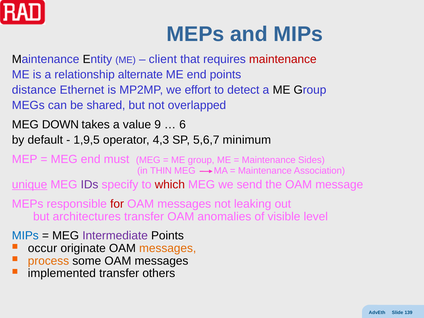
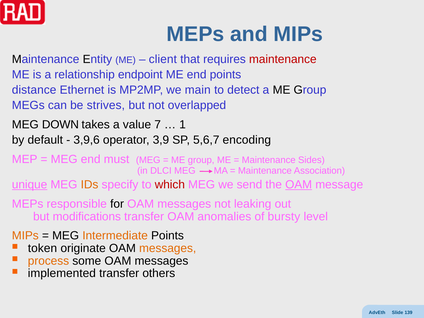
alternate: alternate -> endpoint
effort: effort -> main
shared: shared -> strives
9: 9 -> 7
6: 6 -> 1
1,9,5: 1,9,5 -> 3,9,6
4,3: 4,3 -> 3,9
minimum: minimum -> encoding
THIN: THIN -> DLCI
IDs colour: purple -> orange
OAM at (299, 185) underline: none -> present
for colour: red -> black
architectures: architectures -> modifications
visible: visible -> bursty
MIPs at (25, 236) colour: blue -> orange
Intermediate colour: purple -> orange
occur: occur -> token
